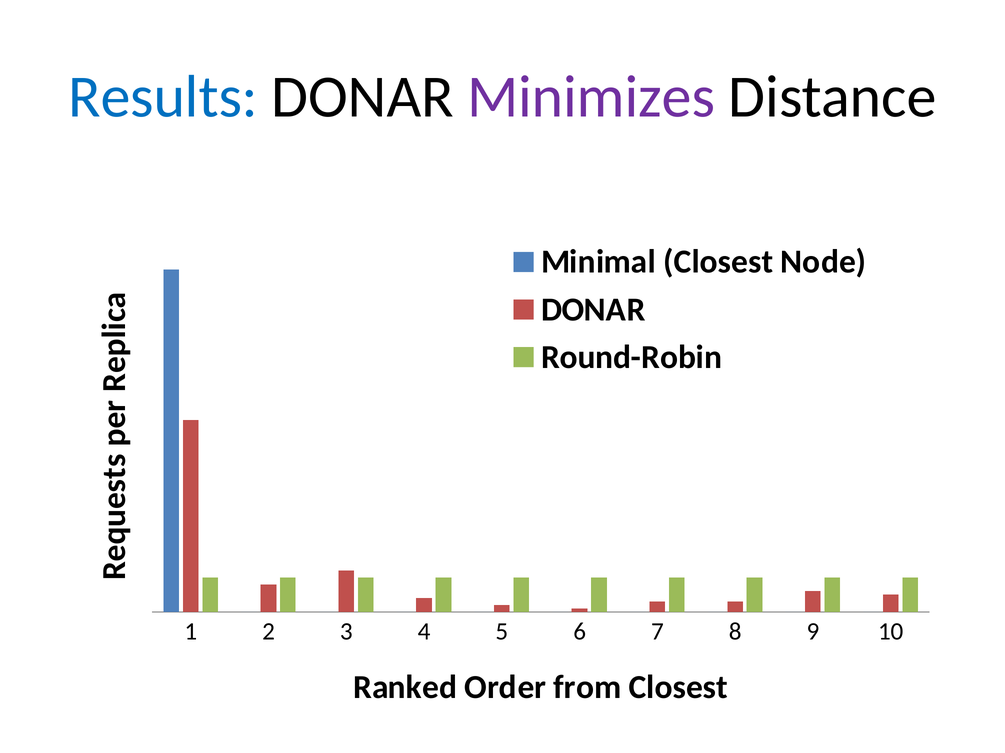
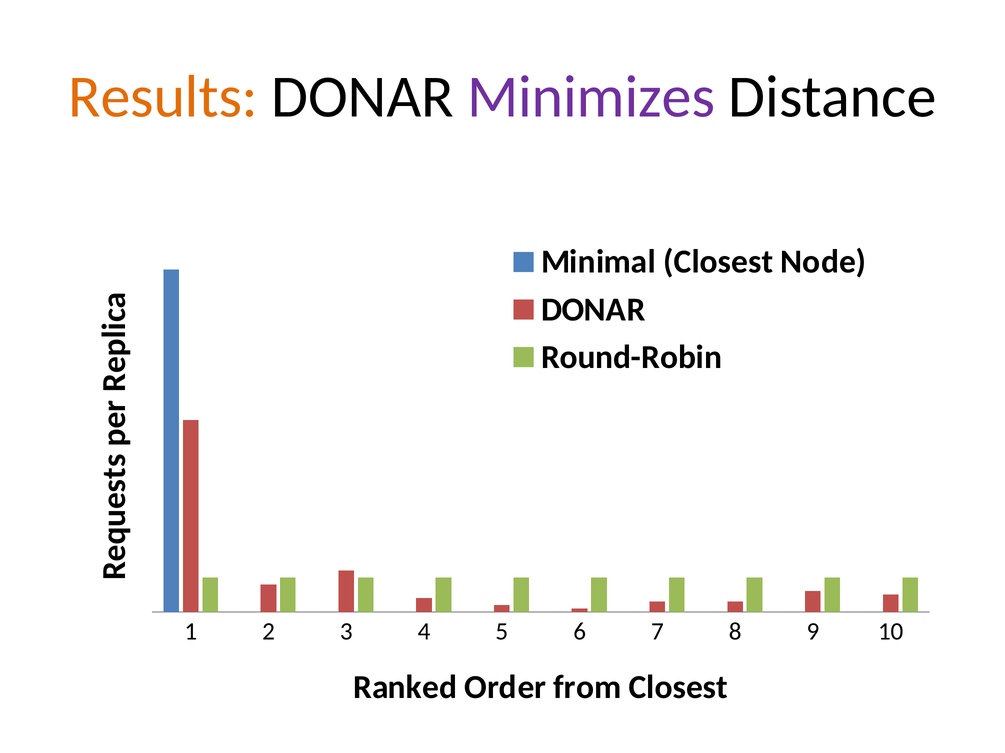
Results colour: blue -> orange
